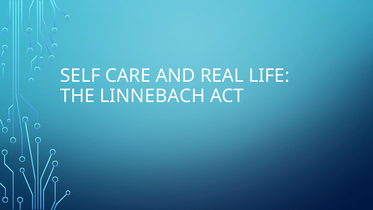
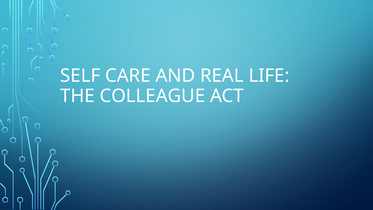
LINNEBACH: LINNEBACH -> COLLEAGUE
